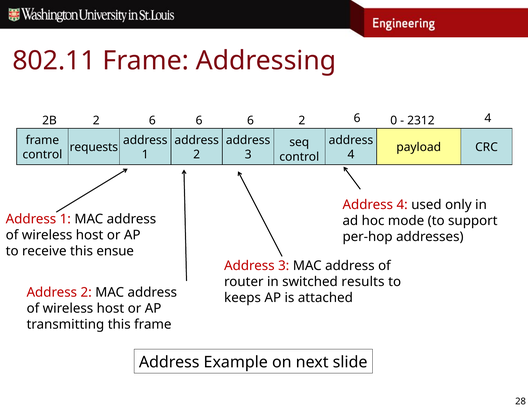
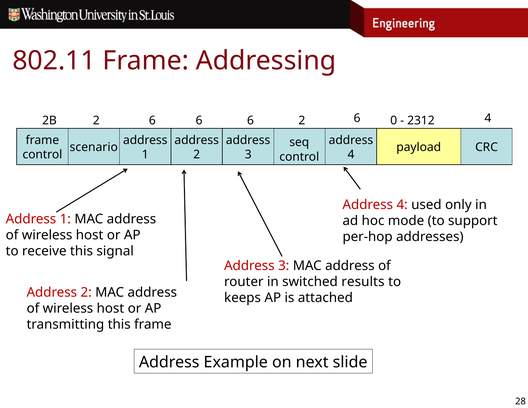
requests: requests -> scenario
ensue: ensue -> signal
